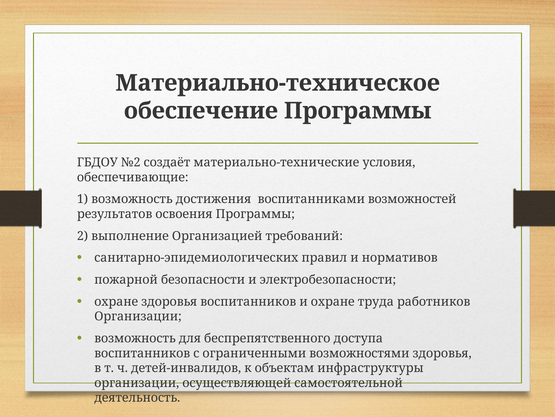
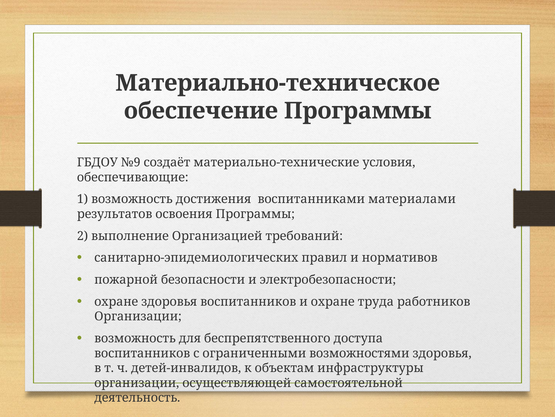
№2: №2 -> №9
возможностей: возможностей -> материалами
